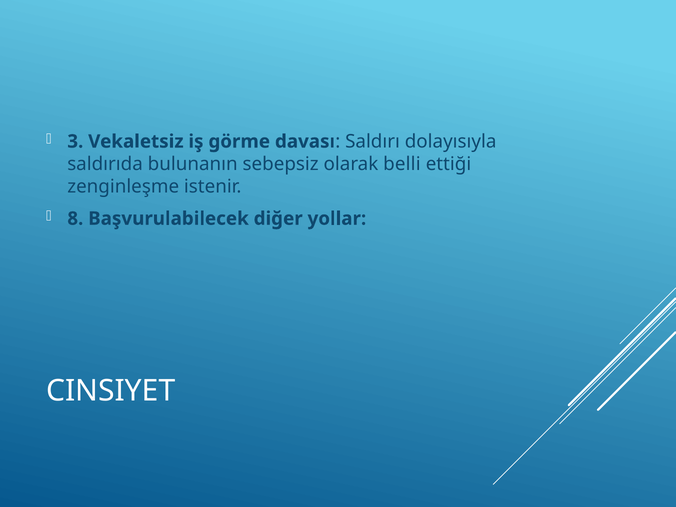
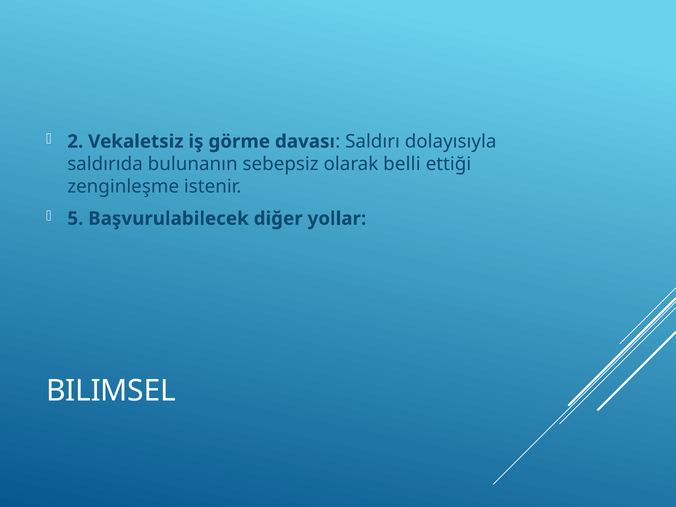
3: 3 -> 2
8: 8 -> 5
CINSIYET: CINSIYET -> BILIMSEL
